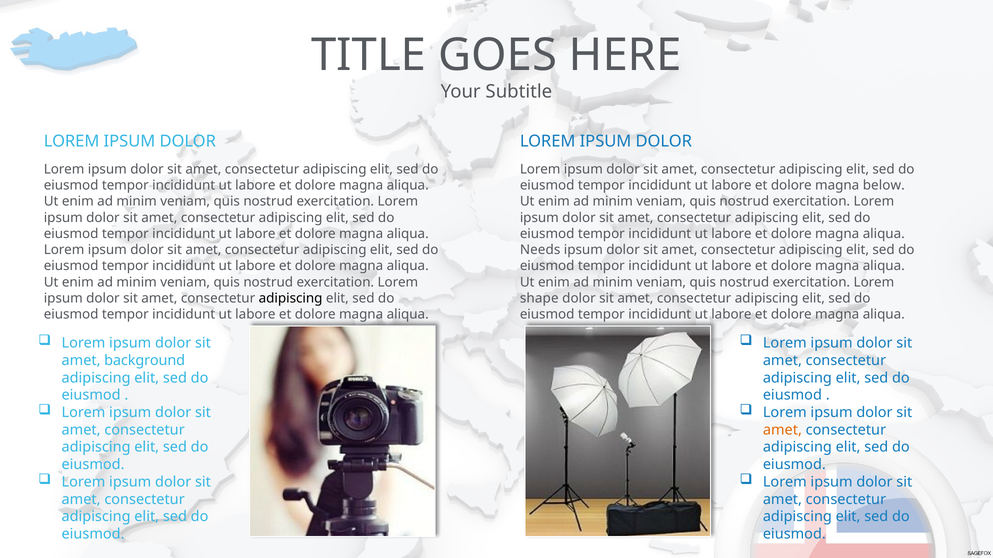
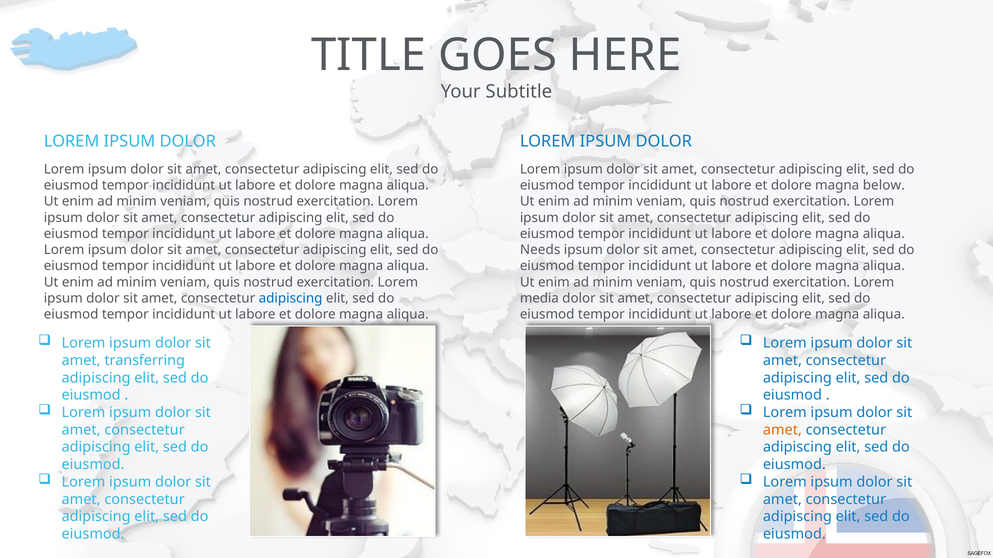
adipiscing at (291, 299) colour: black -> blue
shape: shape -> media
background: background -> transferring
